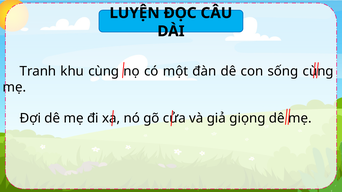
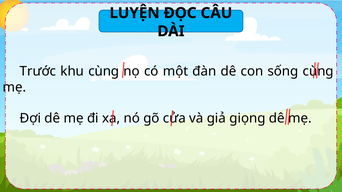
Tranh: Tranh -> Trước
